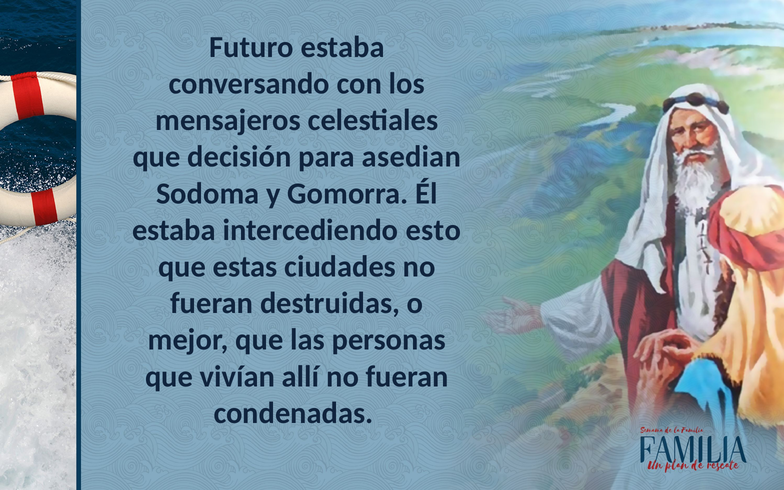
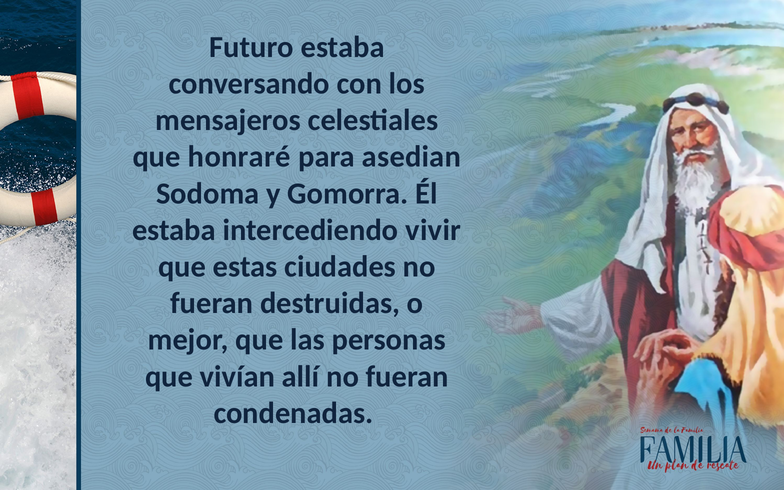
decisión: decisión -> honraré
esto: esto -> vivir
